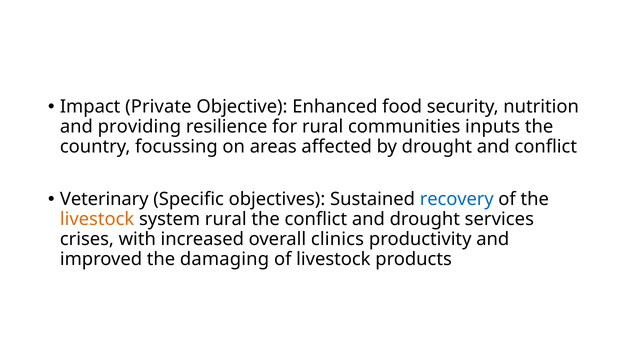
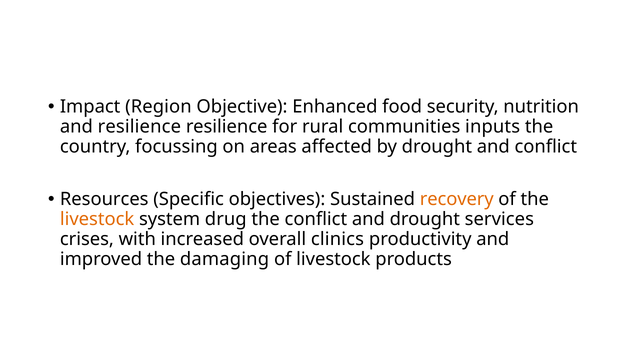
Private: Private -> Region
and providing: providing -> resilience
Veterinary: Veterinary -> Resources
recovery colour: blue -> orange
system rural: rural -> drug
